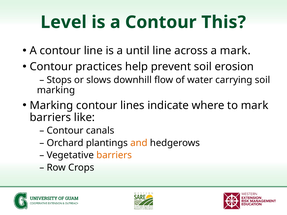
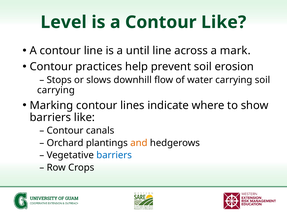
Contour This: This -> Like
marking at (56, 90): marking -> carrying
to mark: mark -> show
barriers at (114, 155) colour: orange -> blue
